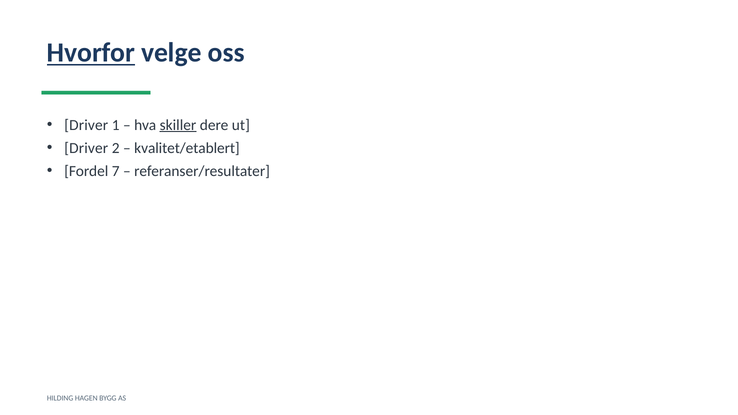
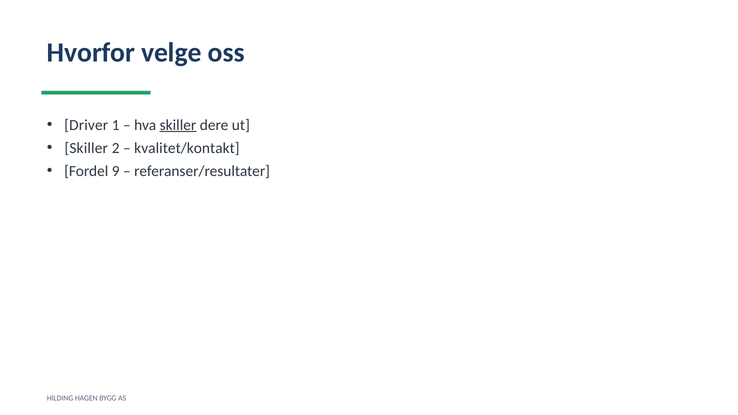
Hvorfor underline: present -> none
Driver at (86, 148): Driver -> Skiller
kvalitet/etablert: kvalitet/etablert -> kvalitet/kontakt
7: 7 -> 9
